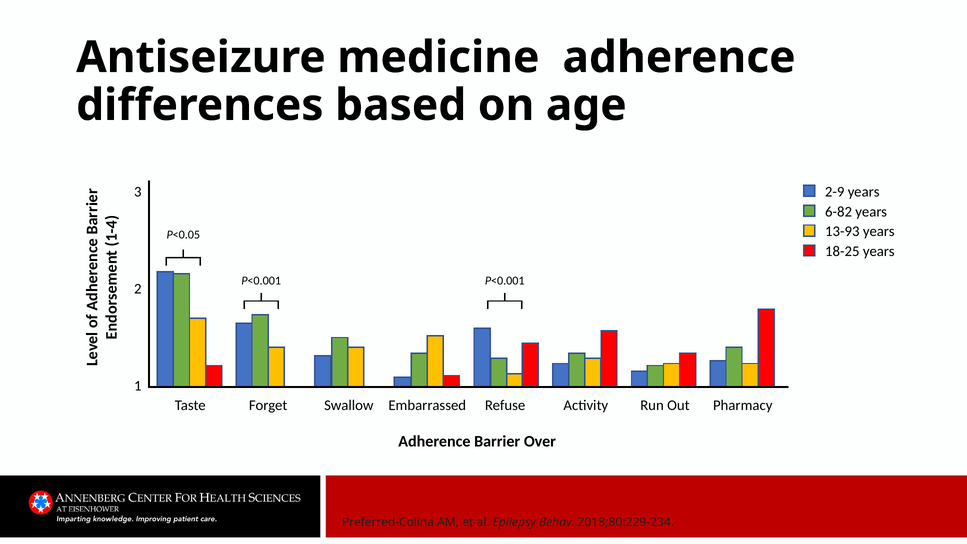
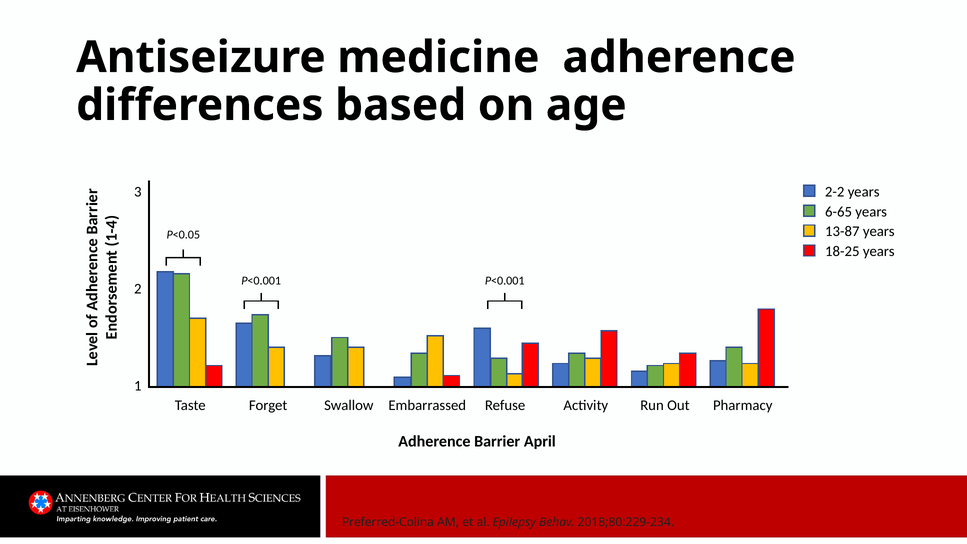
2-9: 2-9 -> 2-2
6-82: 6-82 -> 6-65
13-93: 13-93 -> 13-87
Over: Over -> April
